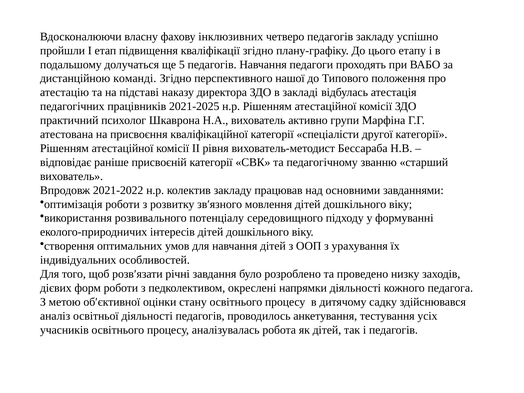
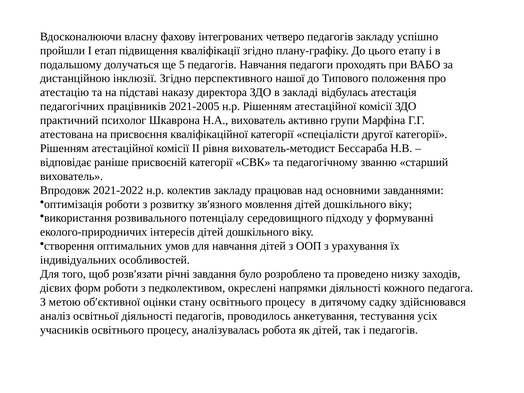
інклюзивних: інклюзивних -> інтегрованих
команді: команді -> інклюзії
2021-2025: 2021-2025 -> 2021-2005
